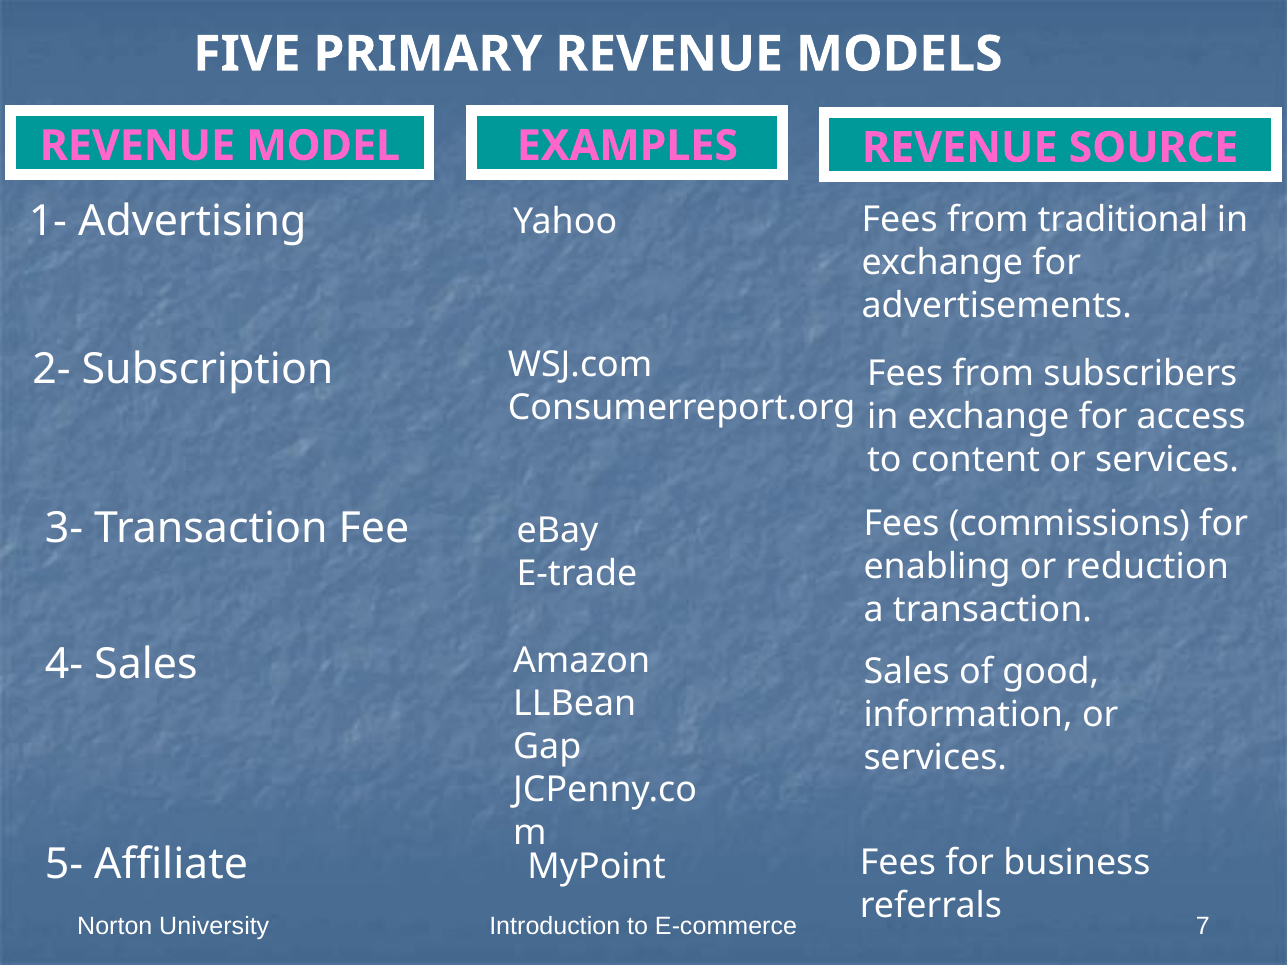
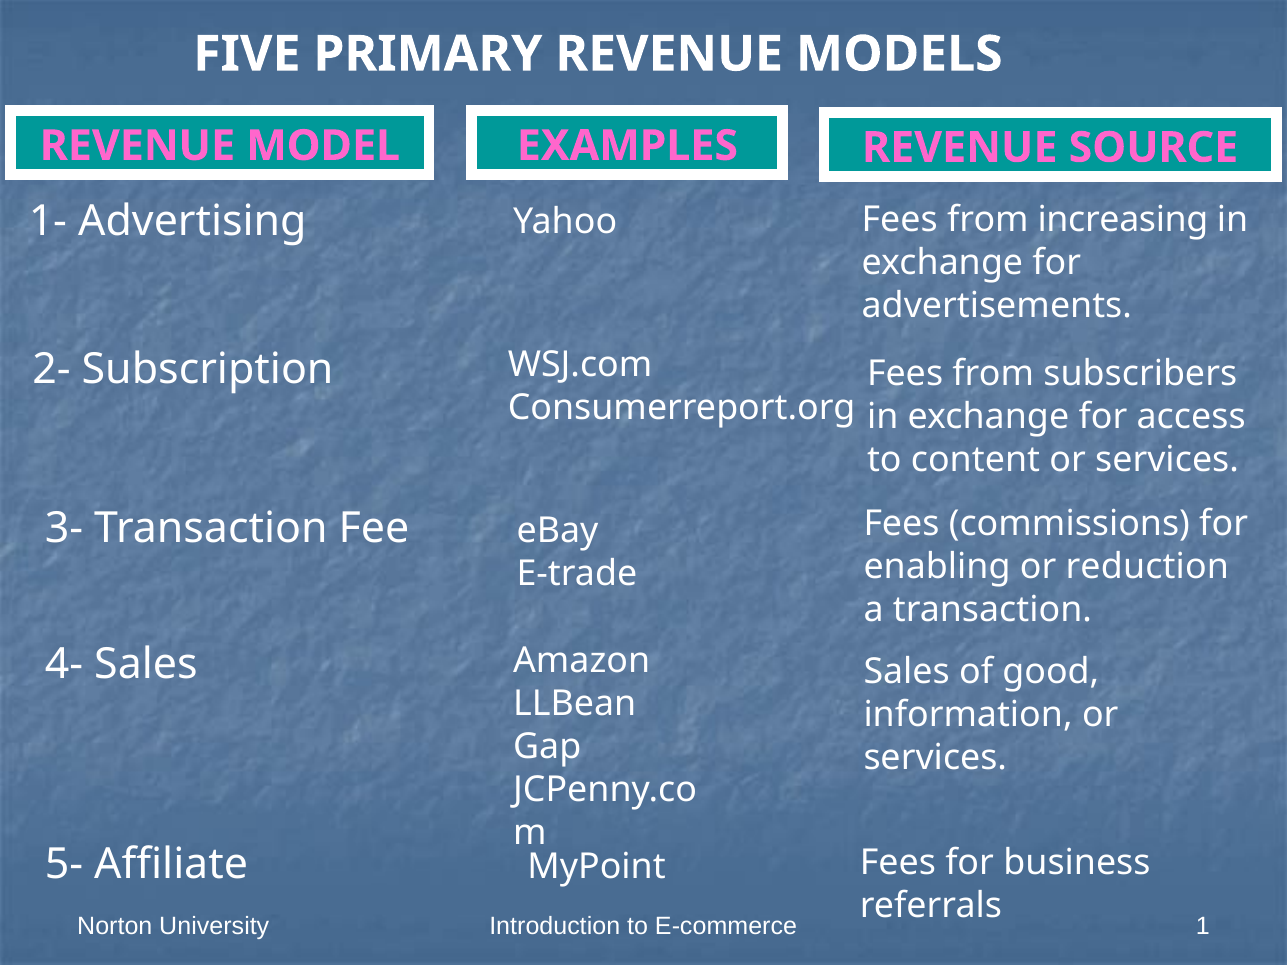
traditional: traditional -> increasing
7: 7 -> 1
